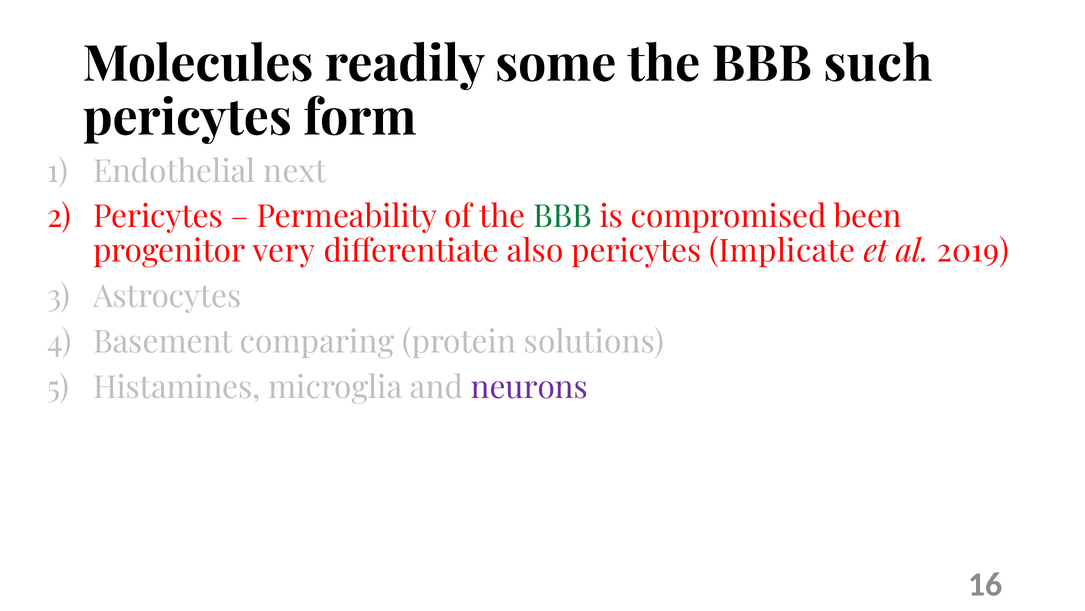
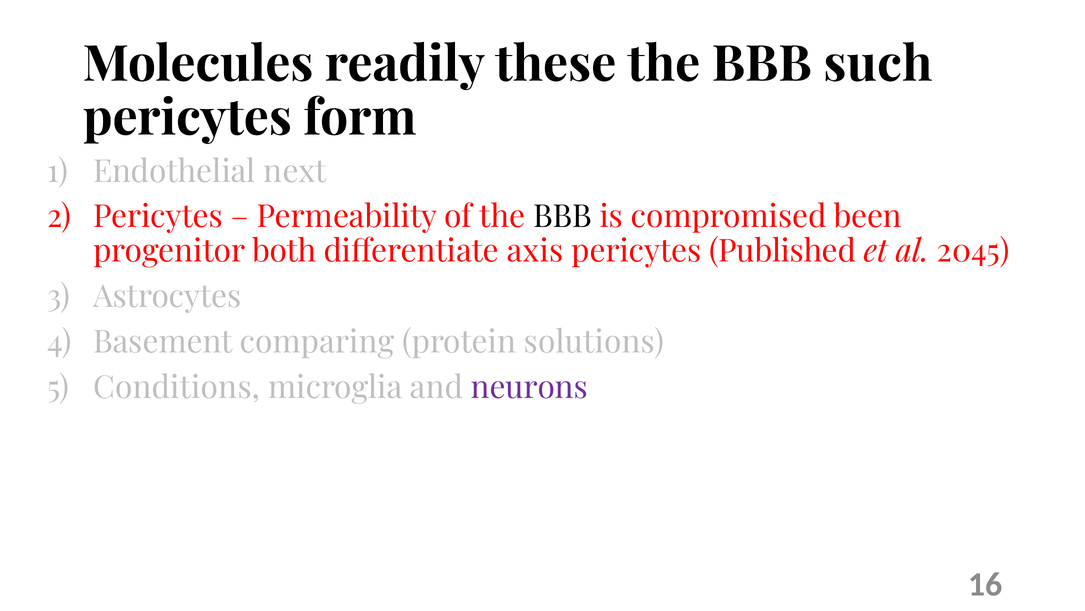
some: some -> these
BBB at (562, 217) colour: green -> black
very: very -> both
also: also -> axis
Implicate: Implicate -> Published
2019: 2019 -> 2045
Histamines: Histamines -> Conditions
